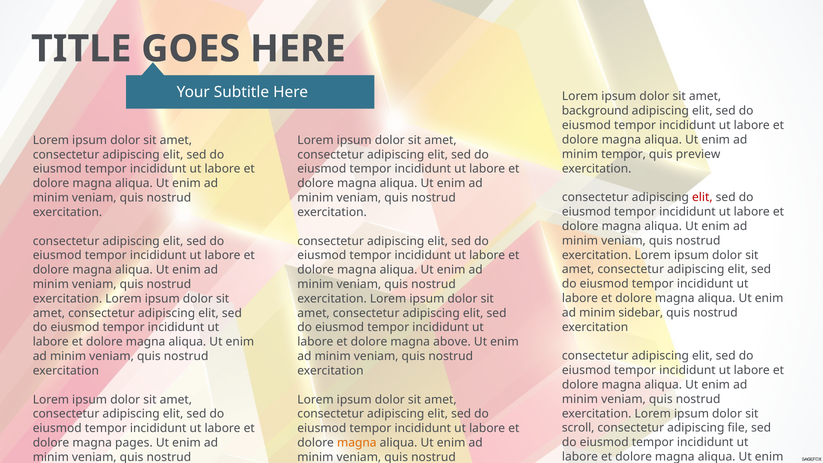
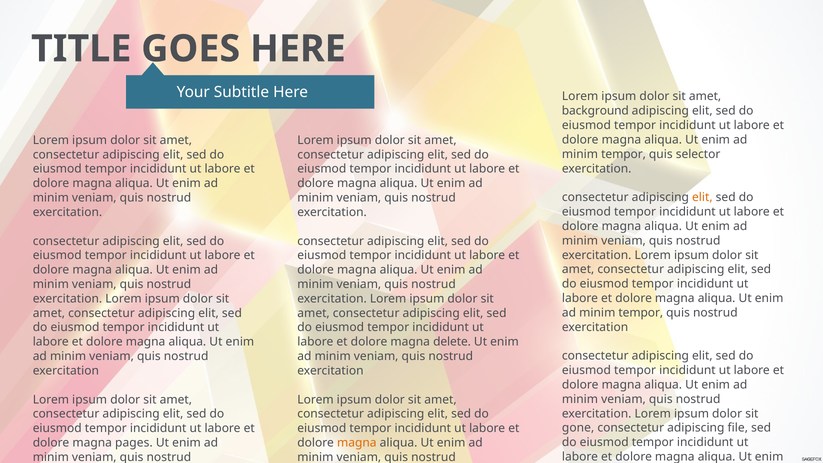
preview: preview -> selector
elit at (702, 197) colour: red -> orange
sidebar at (641, 313): sidebar -> tempor
above: above -> delete
scroll: scroll -> gone
